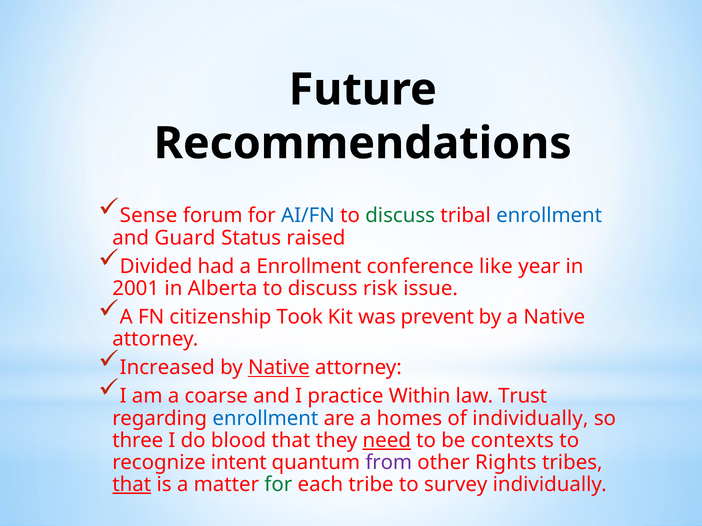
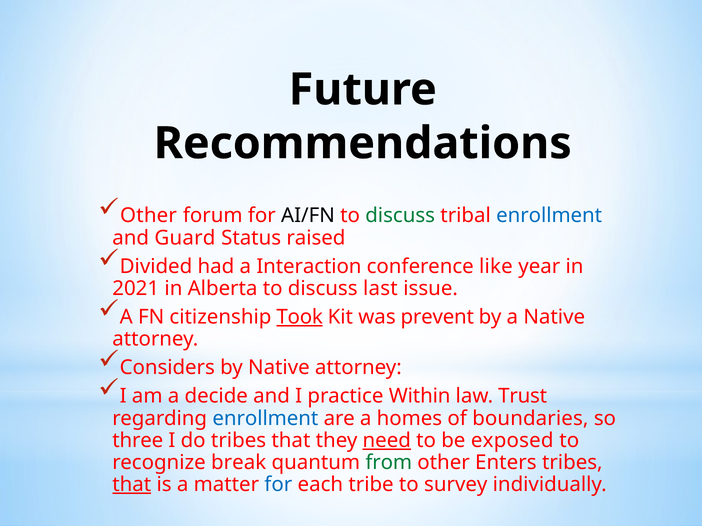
Sense at (149, 216): Sense -> Other
AI/FN colour: blue -> black
a Enrollment: Enrollment -> Interaction
2001: 2001 -> 2021
risk: risk -> last
Took underline: none -> present
Increased: Increased -> Considers
Native at (279, 368) underline: present -> none
coarse: coarse -> decide
of individually: individually -> boundaries
do blood: blood -> tribes
contexts: contexts -> exposed
intent: intent -> break
from colour: purple -> green
Rights: Rights -> Enters
for at (278, 485) colour: green -> blue
